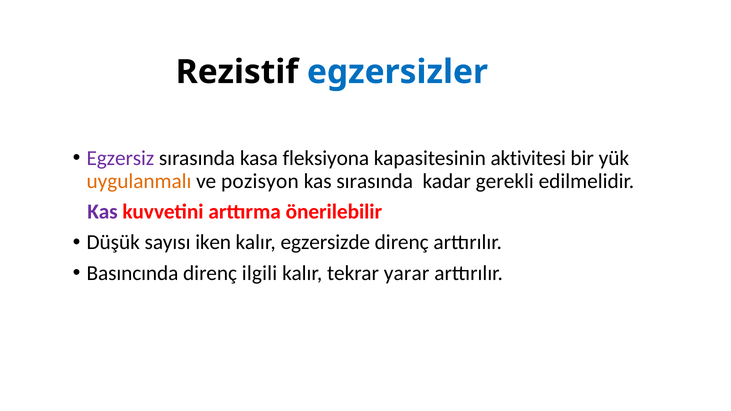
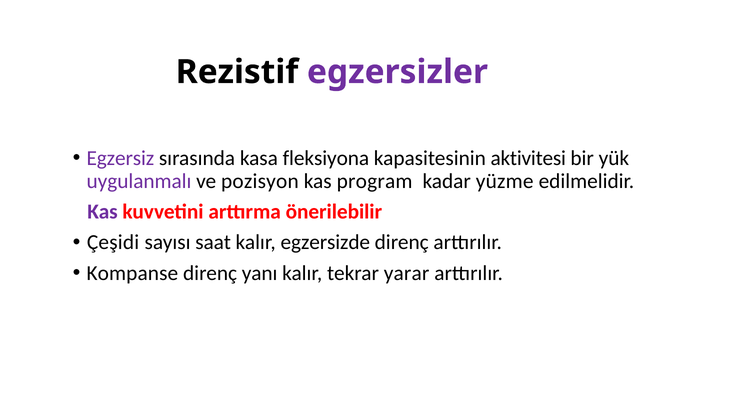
egzersizler colour: blue -> purple
uygulanmalı colour: orange -> purple
kas sırasında: sırasında -> program
gerekli: gerekli -> yüzme
Düşük: Düşük -> Çeşidi
iken: iken -> saat
Basıncında: Basıncında -> Kompanse
ilgili: ilgili -> yanı
